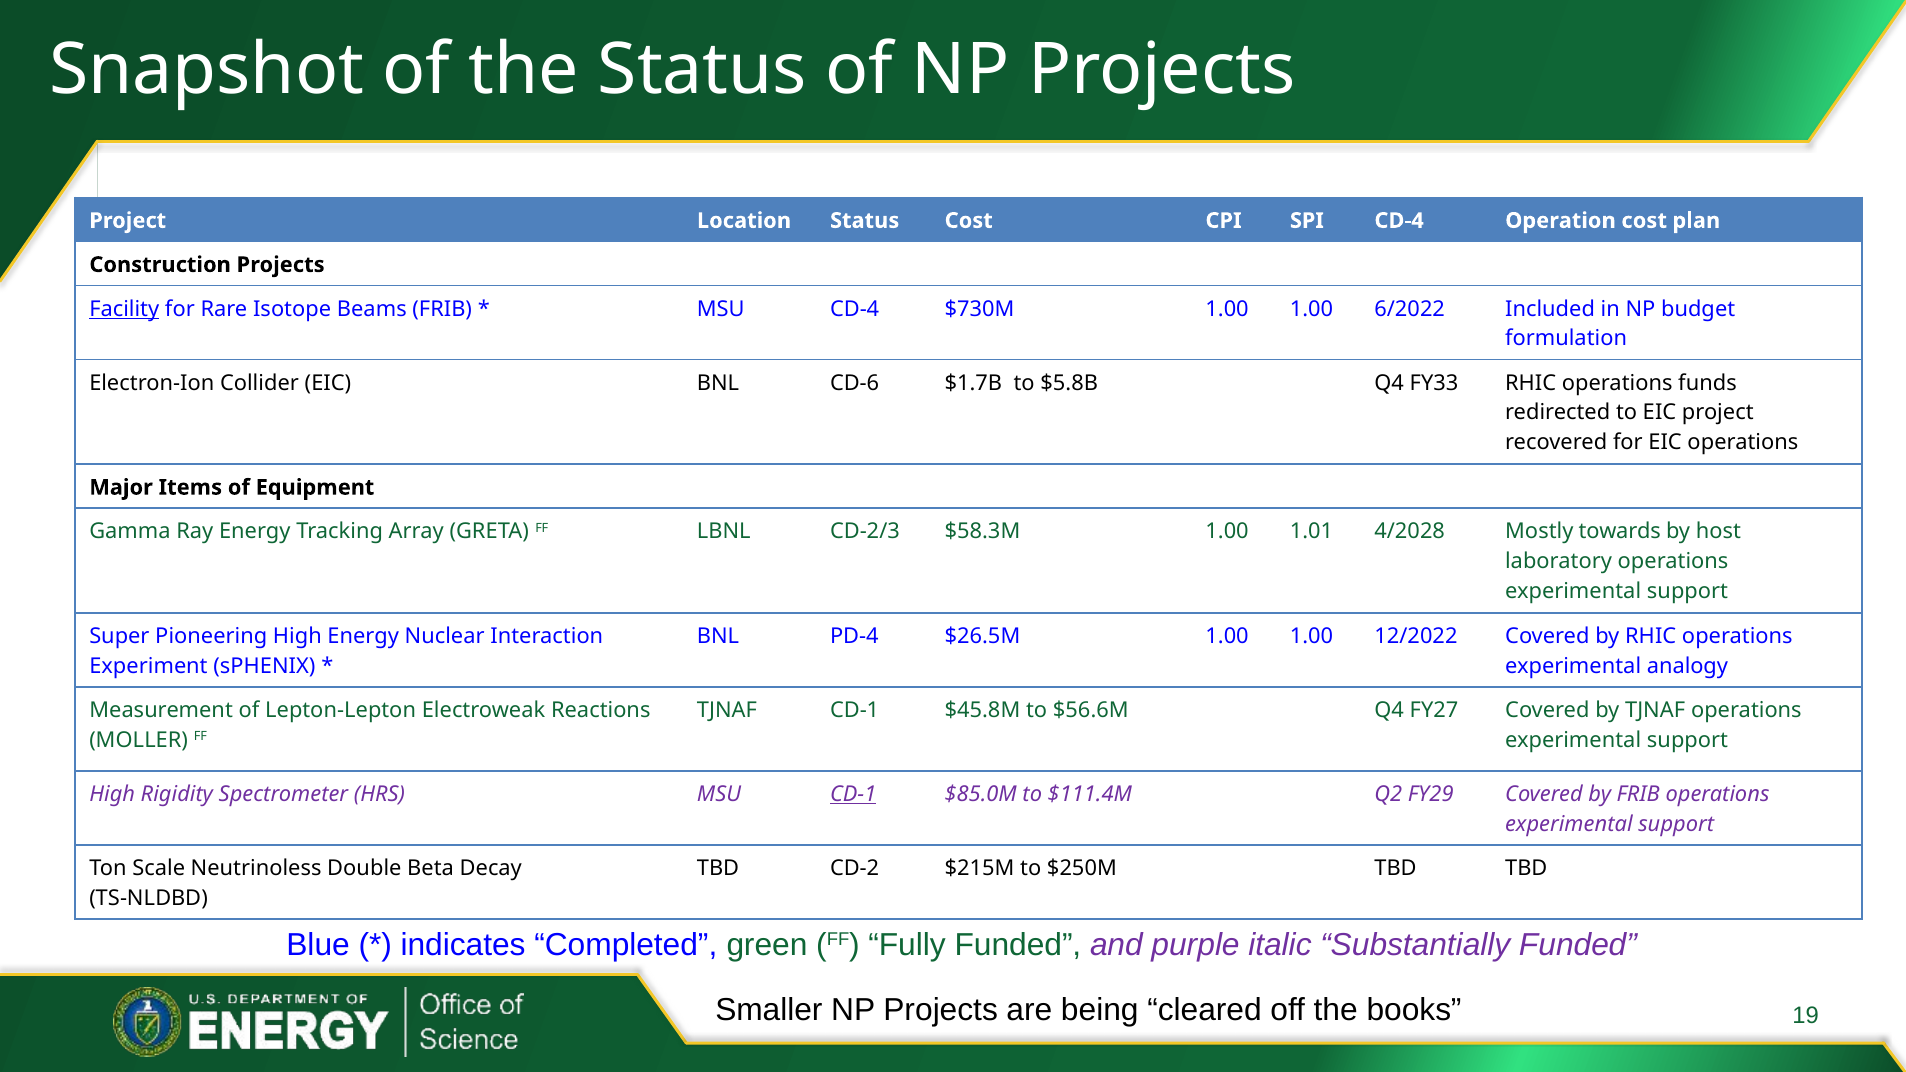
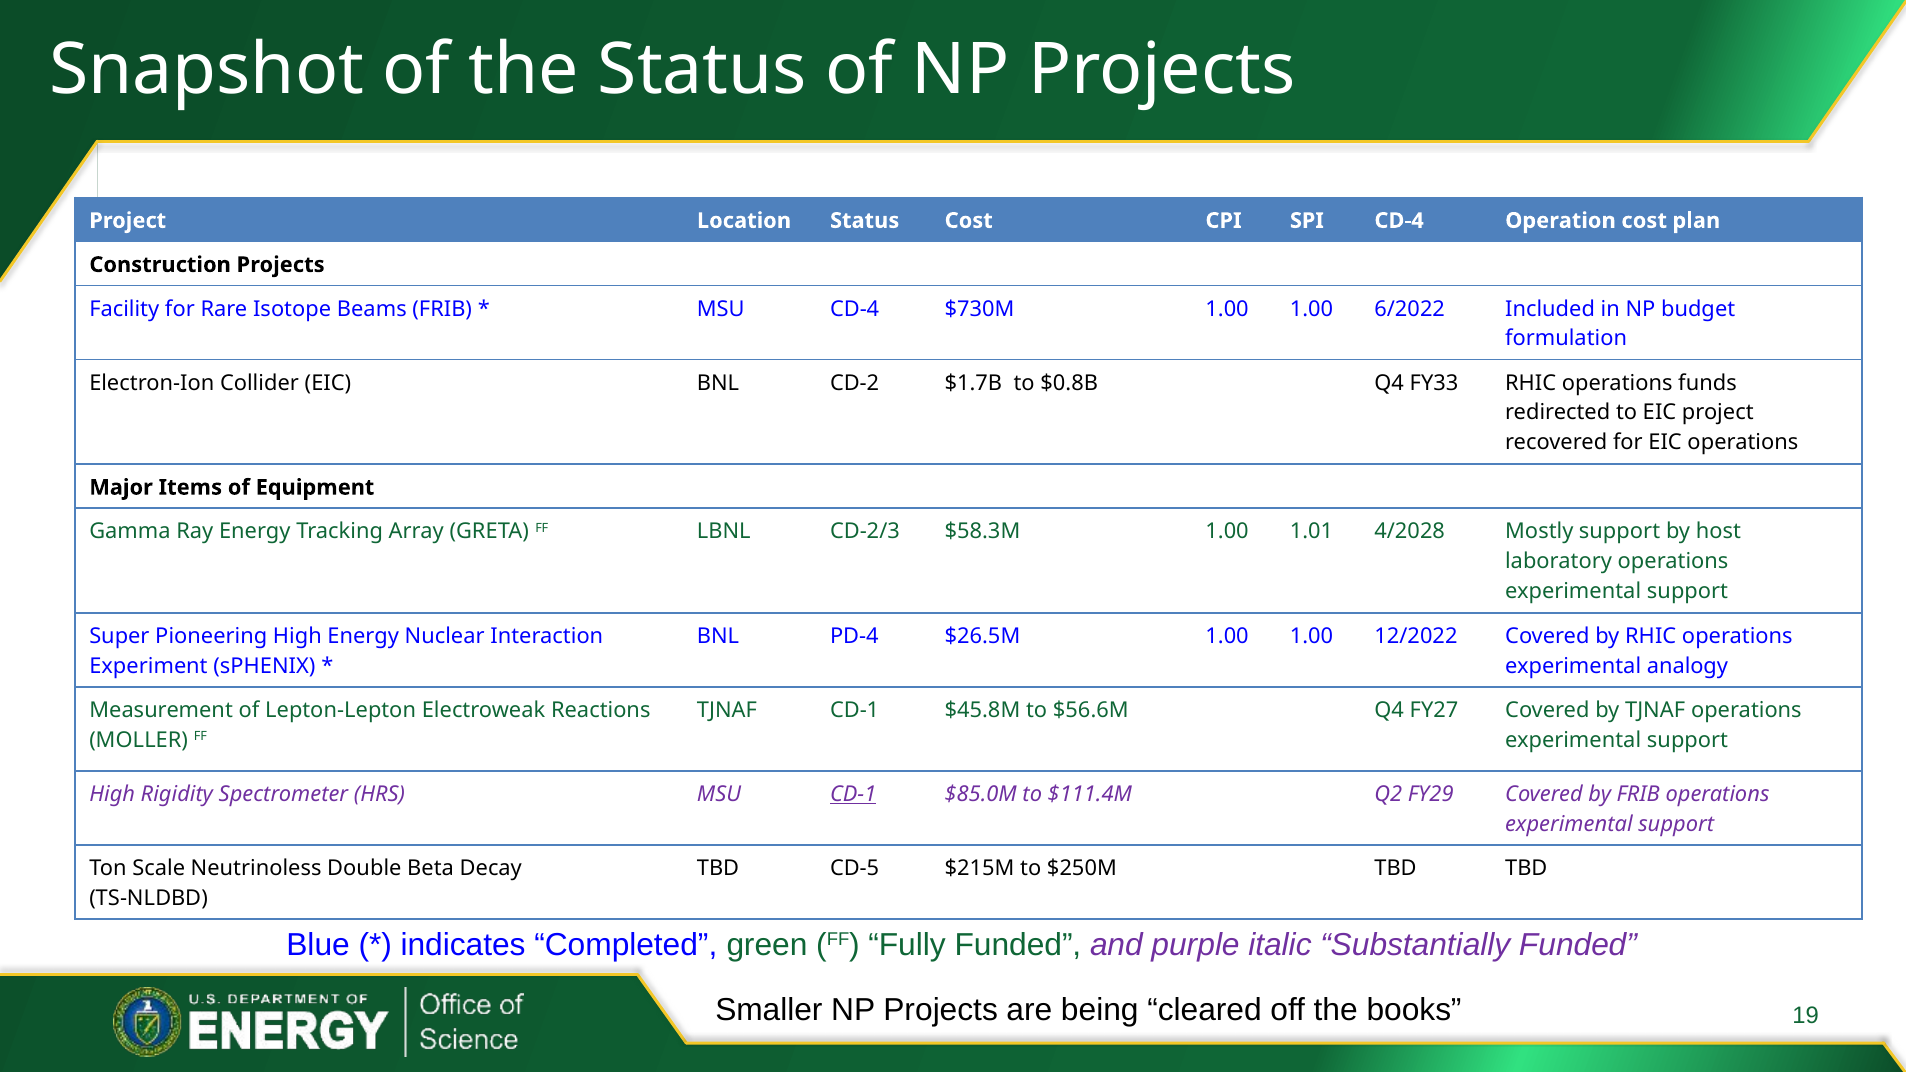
Facility underline: present -> none
CD-6: CD-6 -> CD-2
$5.8B: $5.8B -> $0.8B
Mostly towards: towards -> support
CD-2: CD-2 -> CD-5
